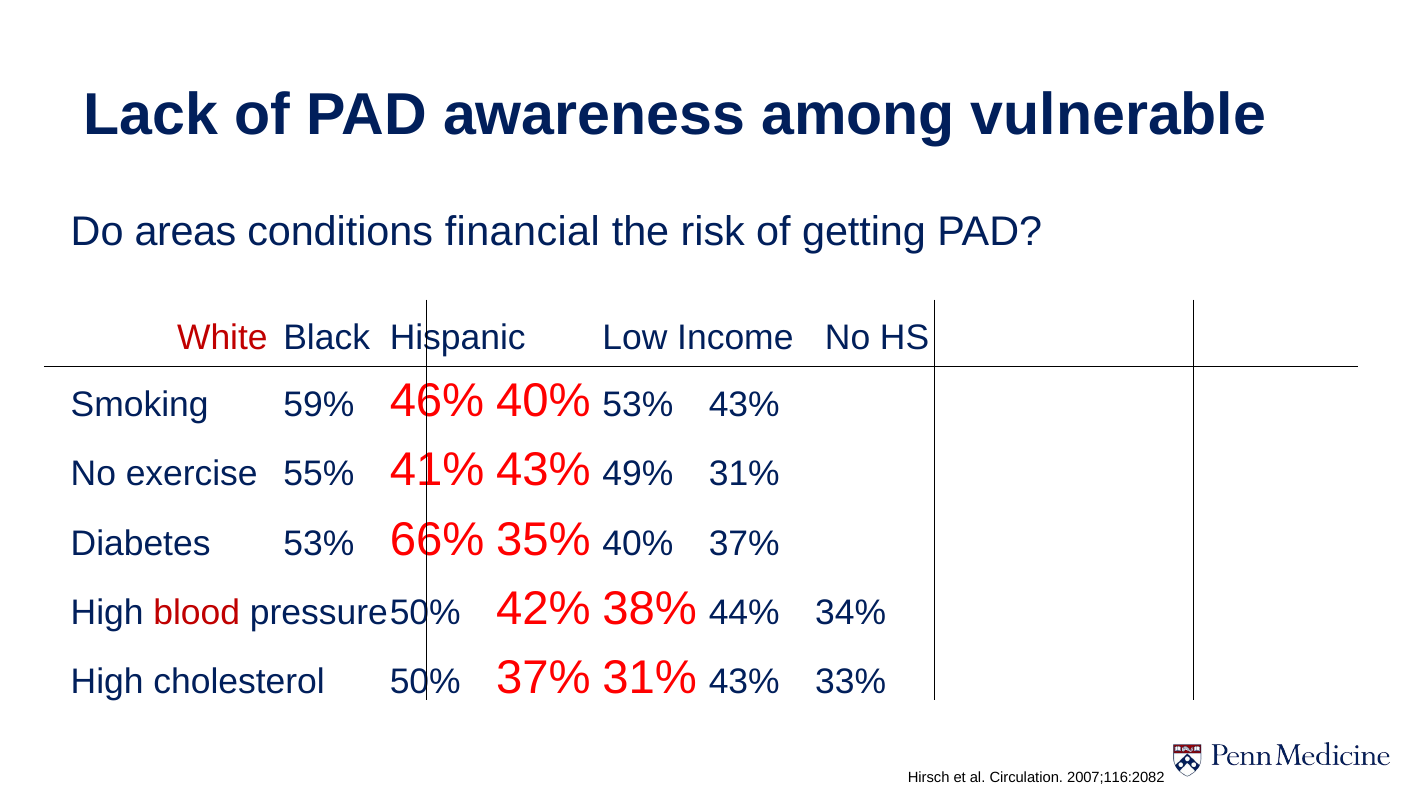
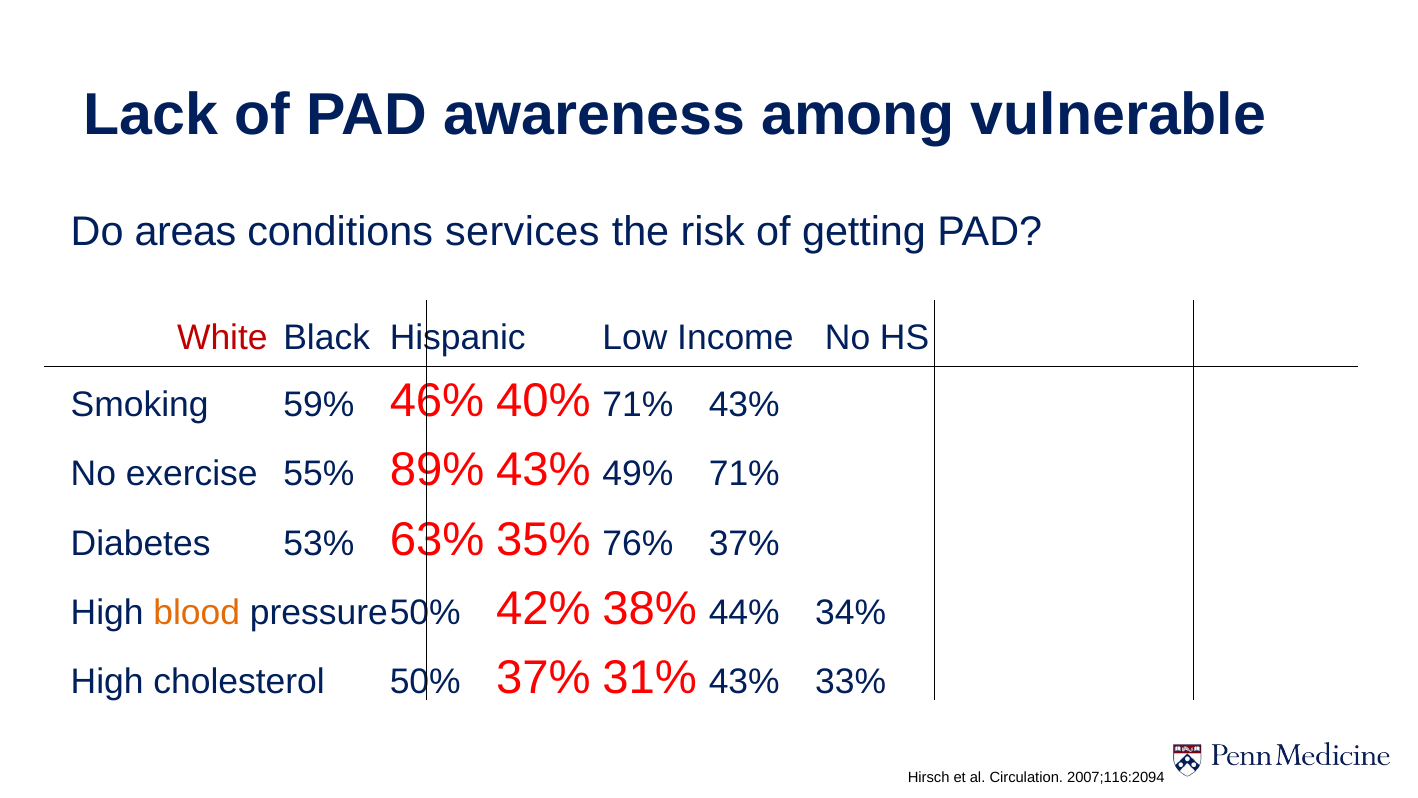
financial: financial -> services
40% 53%: 53% -> 71%
41%: 41% -> 89%
49% 31%: 31% -> 71%
66%: 66% -> 63%
35% 40%: 40% -> 76%
blood colour: red -> orange
2007;116:2082: 2007;116:2082 -> 2007;116:2094
